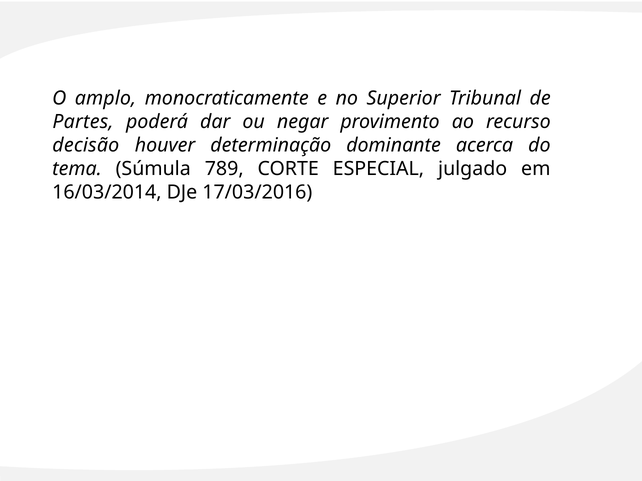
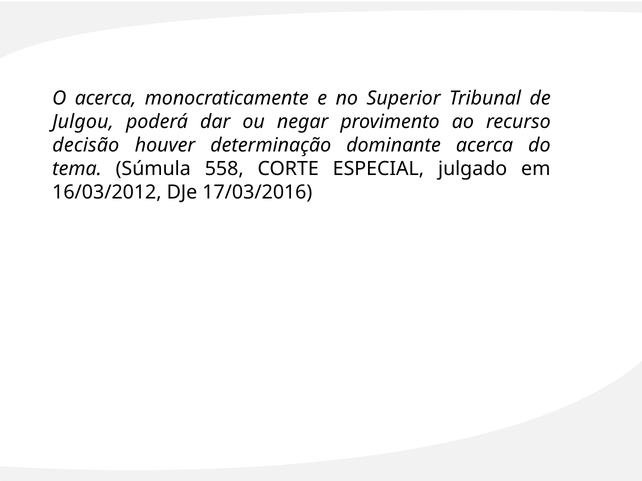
O amplo: amplo -> acerca
Partes: Partes -> Julgou
789: 789 -> 558
16/03/2014: 16/03/2014 -> 16/03/2012
